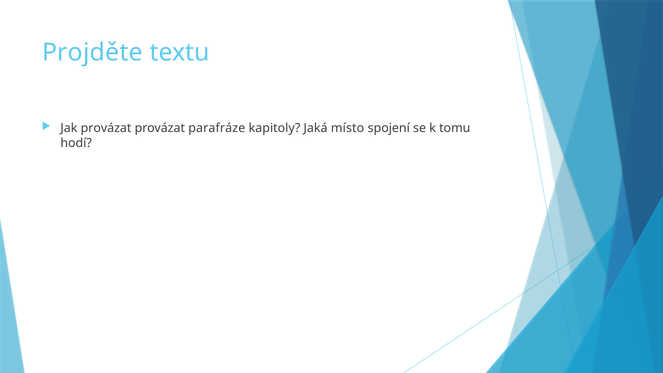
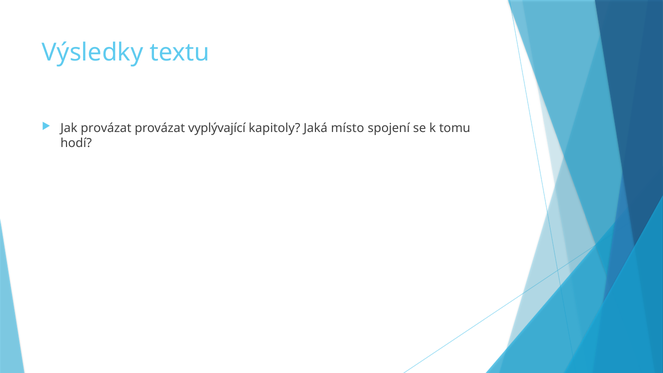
Projděte: Projděte -> Výsledky
parafráze: parafráze -> vyplývající
